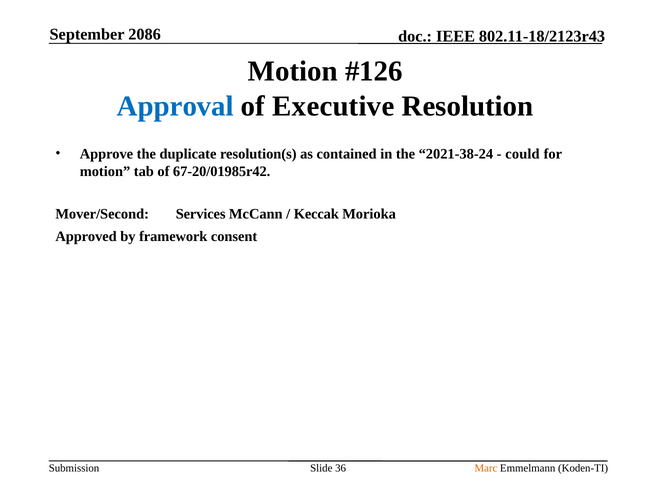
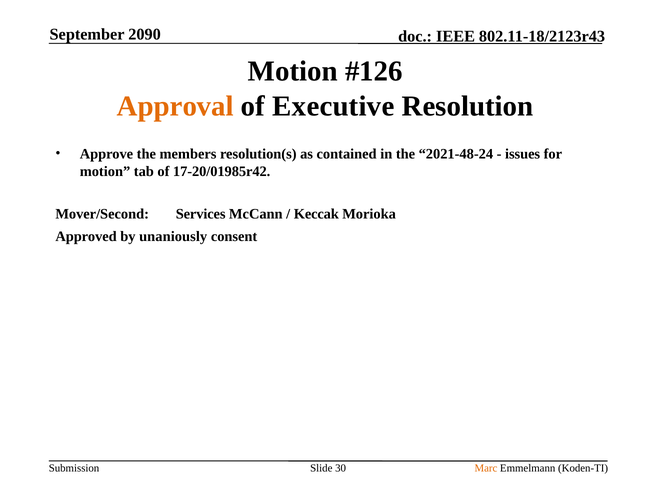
2086: 2086 -> 2090
Approval colour: blue -> orange
duplicate: duplicate -> members
2021-38-24: 2021-38-24 -> 2021-48-24
could: could -> issues
67-20/01985r42: 67-20/01985r42 -> 17-20/01985r42
framework: framework -> unaniously
36: 36 -> 30
